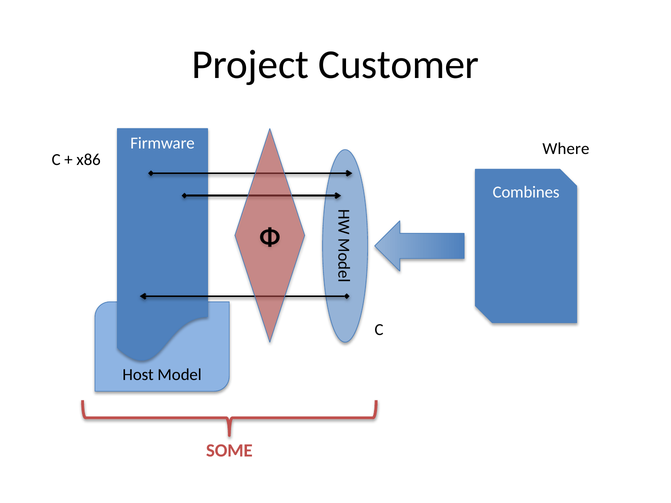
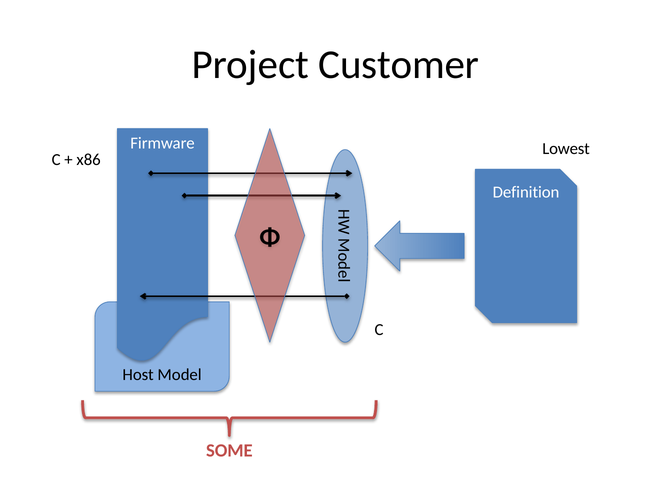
Where: Where -> Lowest
Combines: Combines -> Definition
